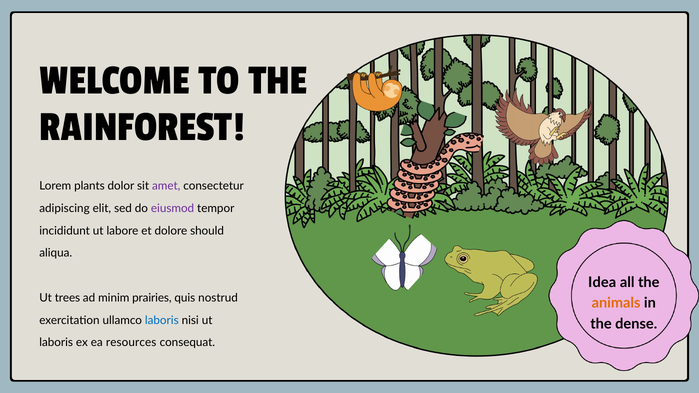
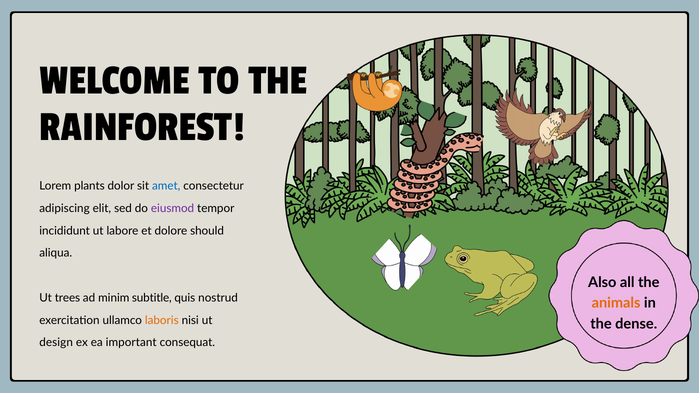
amet colour: purple -> blue
Idea: Idea -> Also
prairies: prairies -> subtitle
laboris at (162, 320) colour: blue -> orange
laboris at (56, 343): laboris -> design
resources: resources -> important
